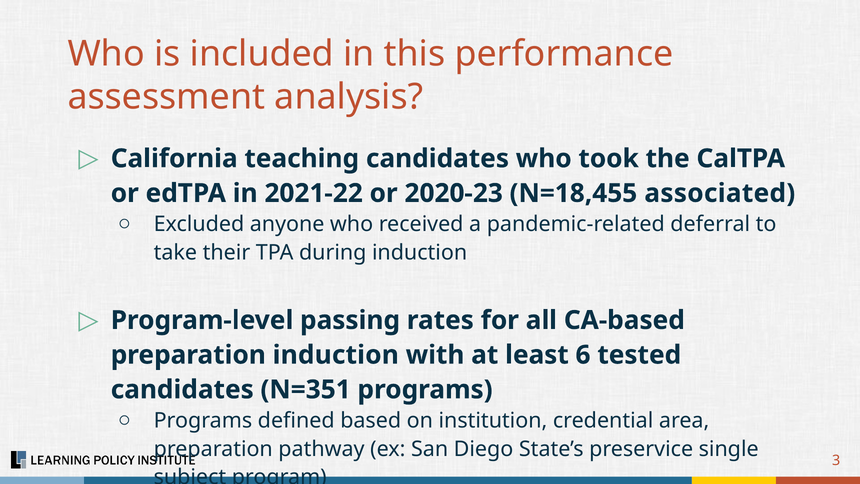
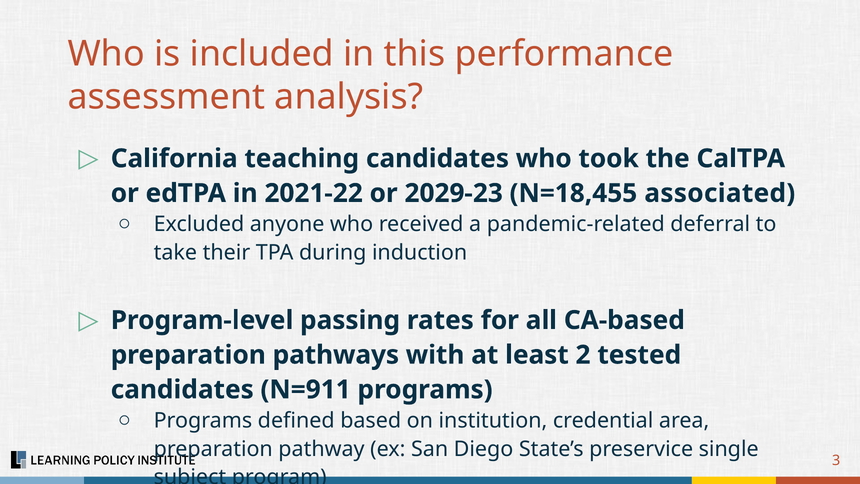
2020-23: 2020-23 -> 2029-23
preparation induction: induction -> pathways
6: 6 -> 2
N=351: N=351 -> N=911
